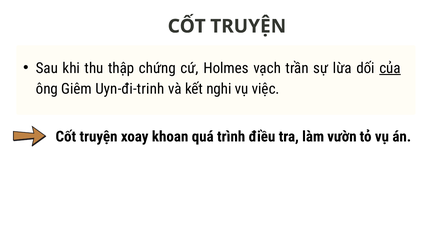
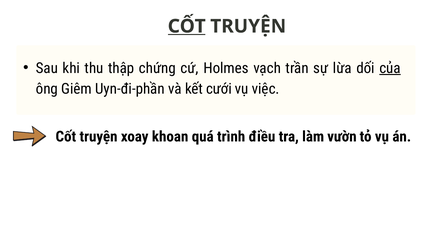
CỐT at (187, 26) underline: none -> present
Uyn-đi-trinh: Uyn-đi-trinh -> Uyn-đi-phần
nghi: nghi -> cưới
